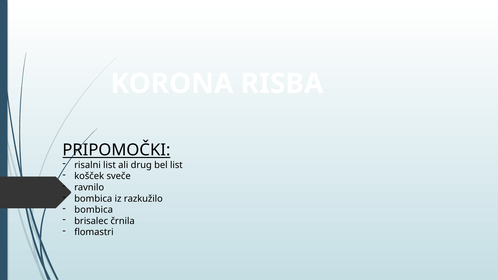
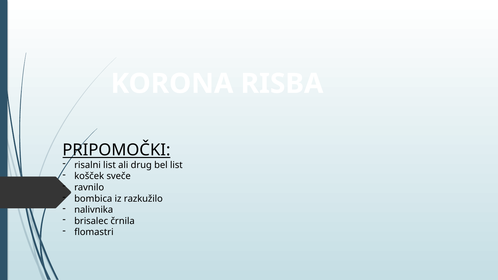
bombica at (94, 210): bombica -> nalivnika
